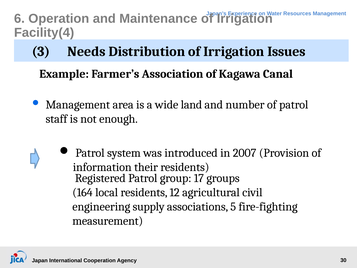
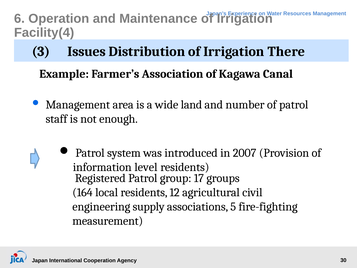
Needs: Needs -> Issues
Issues: Issues -> There
their: their -> level
